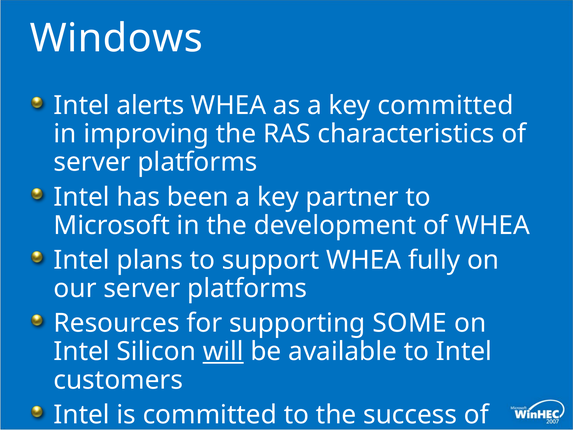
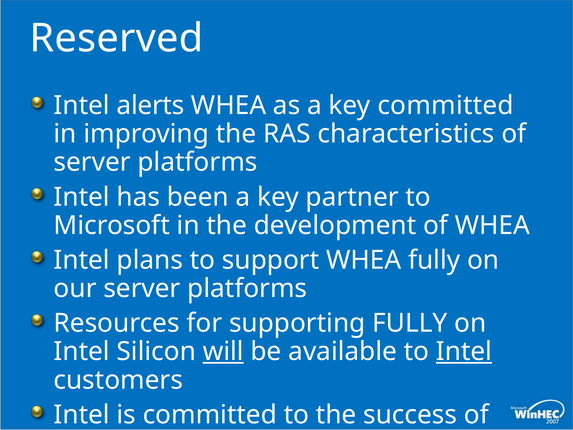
Windows: Windows -> Reserved
supporting SOME: SOME -> FULLY
Intel at (464, 351) underline: none -> present
